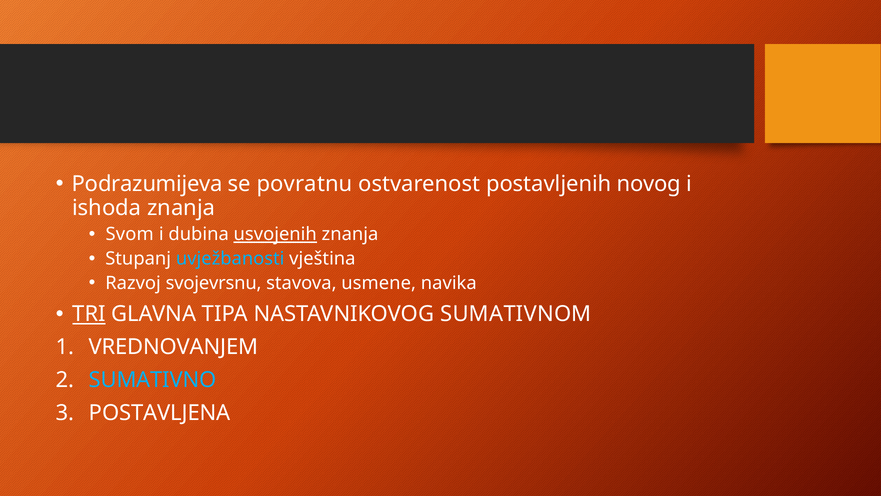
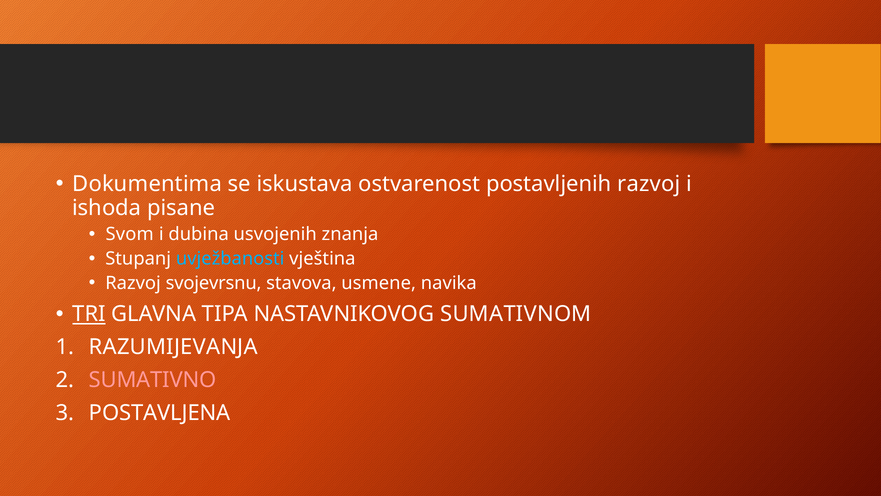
Podrazumijeva: Podrazumijeva -> Dokumentima
povratnu: povratnu -> iskustava
postavljenih novog: novog -> razvoj
ishoda znanja: znanja -> pisane
usvojenih underline: present -> none
VREDNOVANJEM: VREDNOVANJEM -> RAZUMIJEVANJA
SUMATIVNO colour: light blue -> pink
